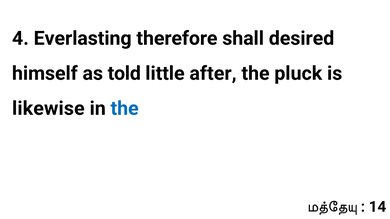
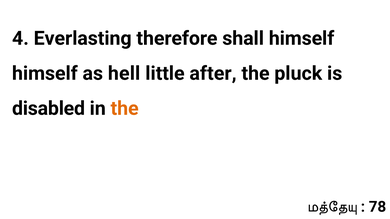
shall desired: desired -> himself
told: told -> hell
likewise: likewise -> disabled
the at (125, 109) colour: blue -> orange
14: 14 -> 78
